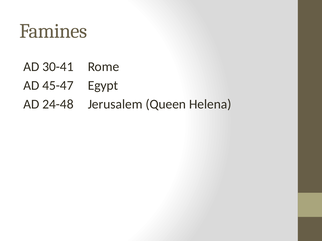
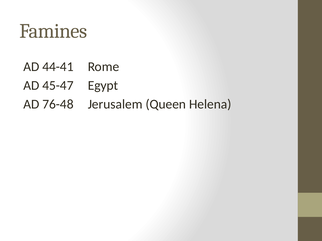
30-41: 30-41 -> 44-41
24-48: 24-48 -> 76-48
